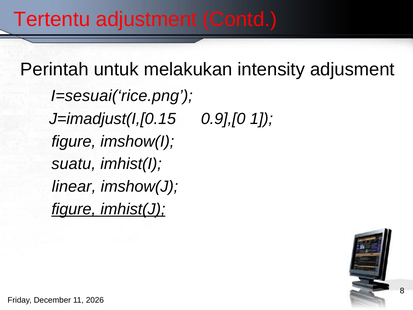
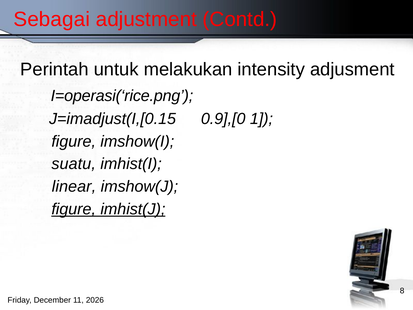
Tertentu: Tertentu -> Sebagai
I=sesuai(‘rice.png: I=sesuai(‘rice.png -> I=operasi(‘rice.png
